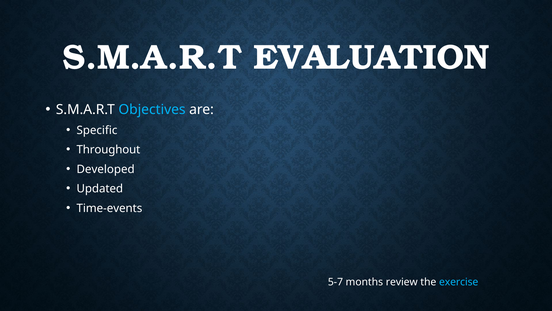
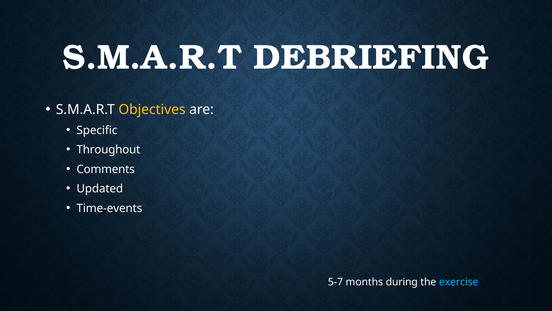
EVALUATION: EVALUATION -> DEBRIEFING
Objectives colour: light blue -> yellow
Developed: Developed -> Comments
review: review -> during
